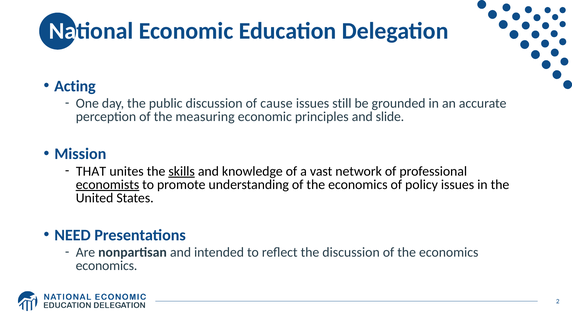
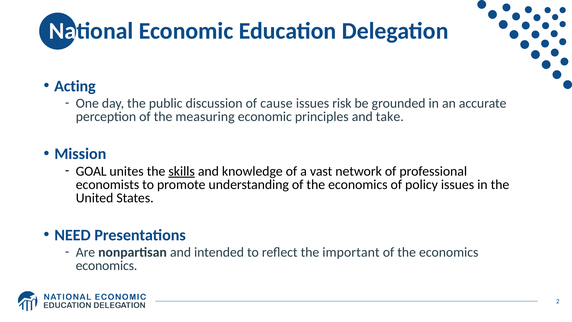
still: still -> risk
slide: slide -> take
THAT: THAT -> GOAL
economists underline: present -> none
the discussion: discussion -> important
